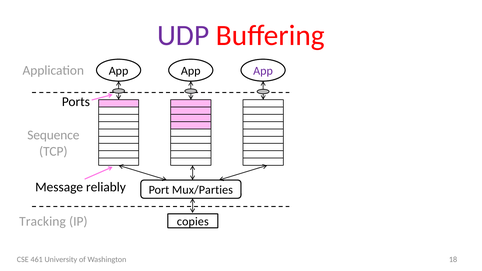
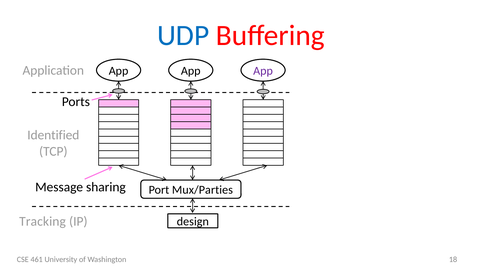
UDP colour: purple -> blue
Sequence: Sequence -> Identified
reliably: reliably -> sharing
copies: copies -> design
